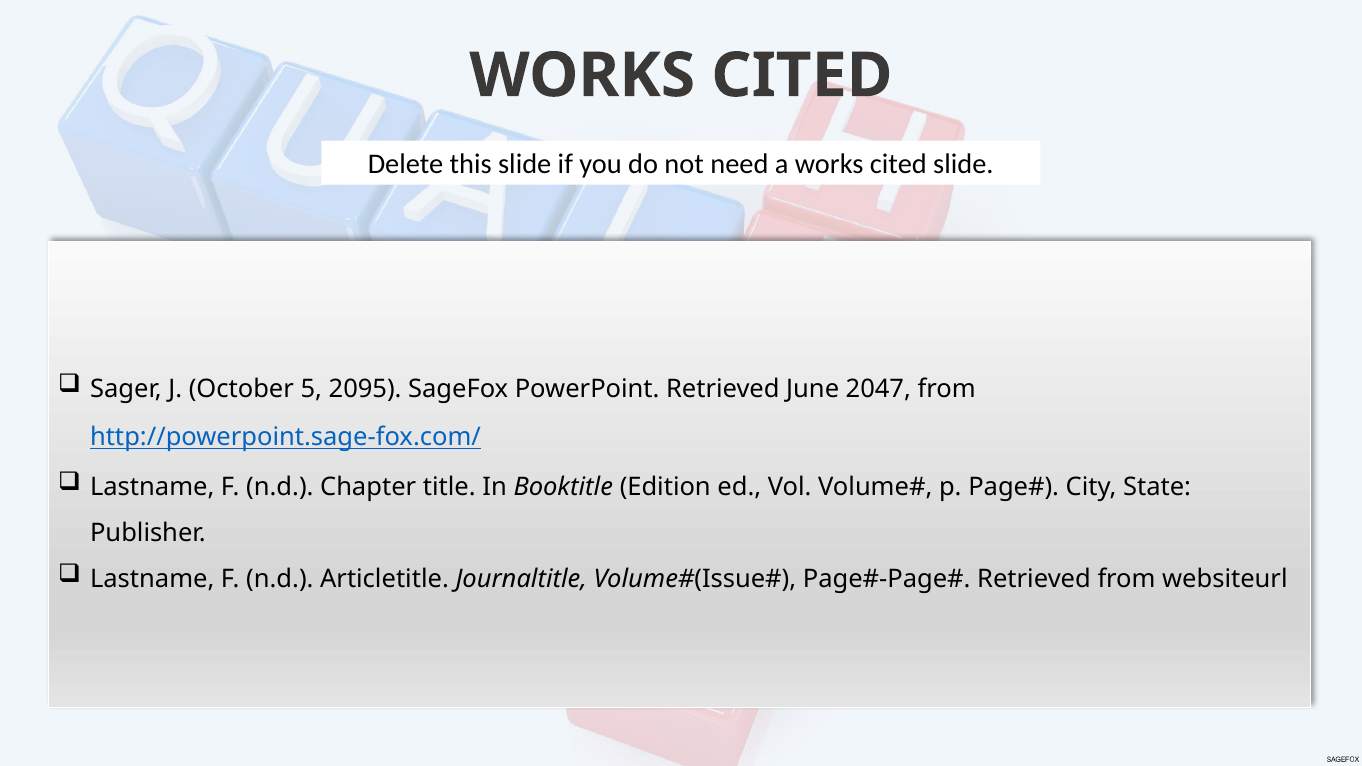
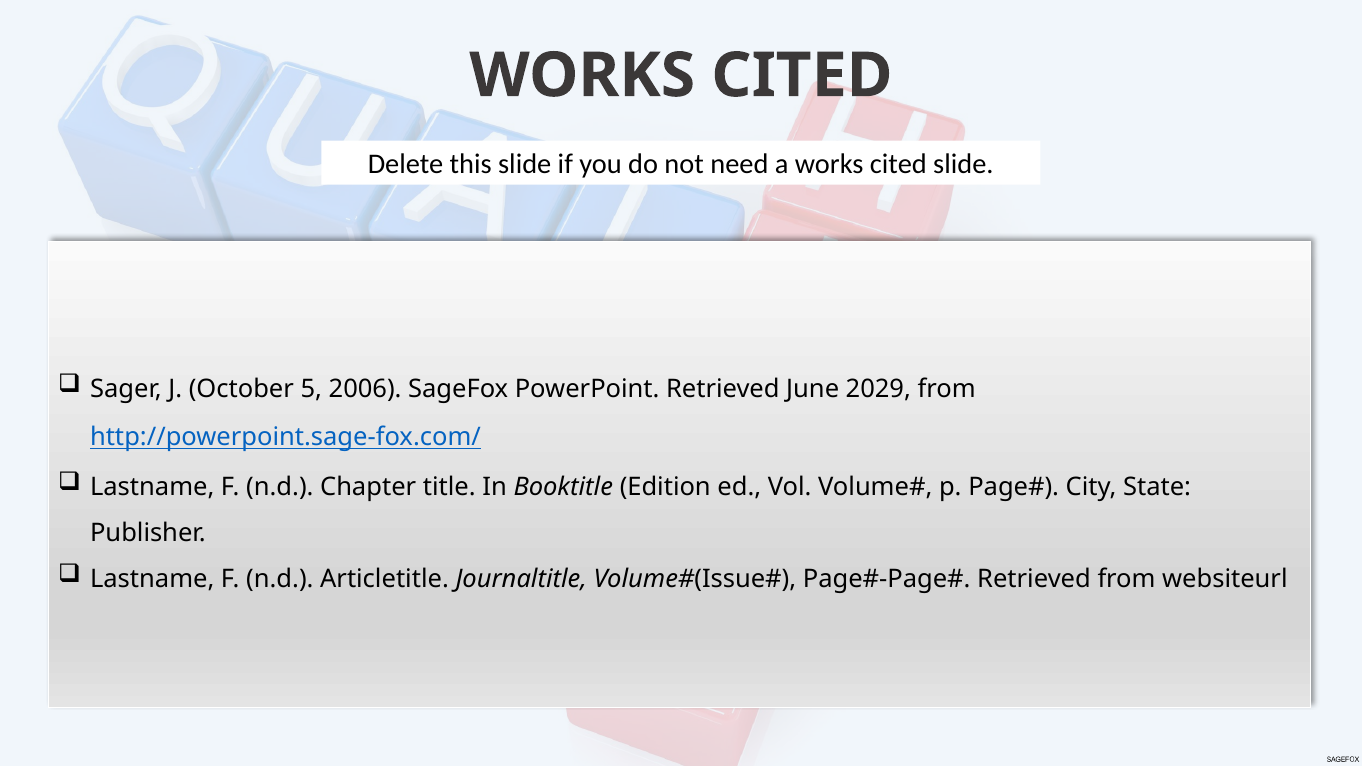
2095: 2095 -> 2006
2047: 2047 -> 2029
